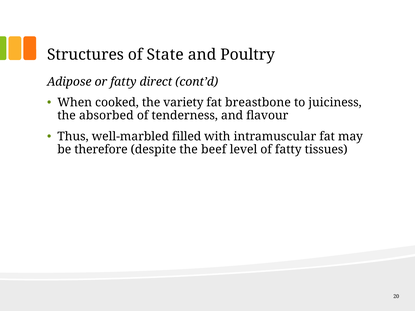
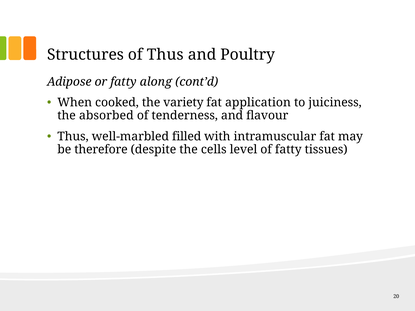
of State: State -> Thus
direct: direct -> along
breastbone: breastbone -> application
beef: beef -> cells
